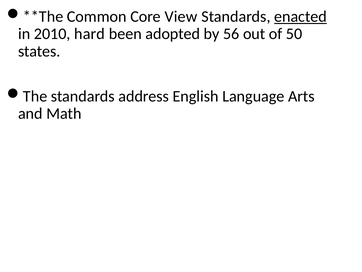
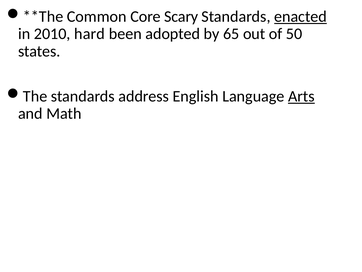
View: View -> Scary
56: 56 -> 65
Arts underline: none -> present
